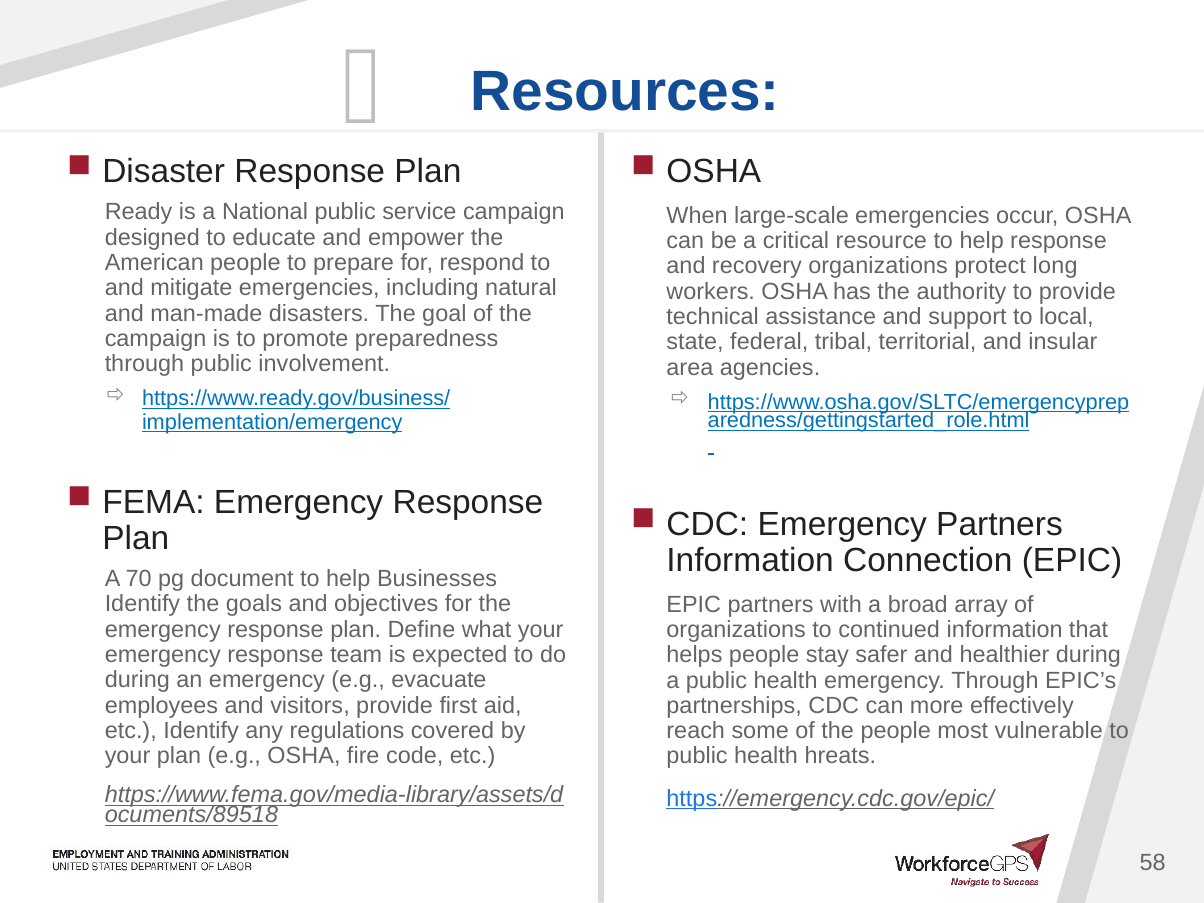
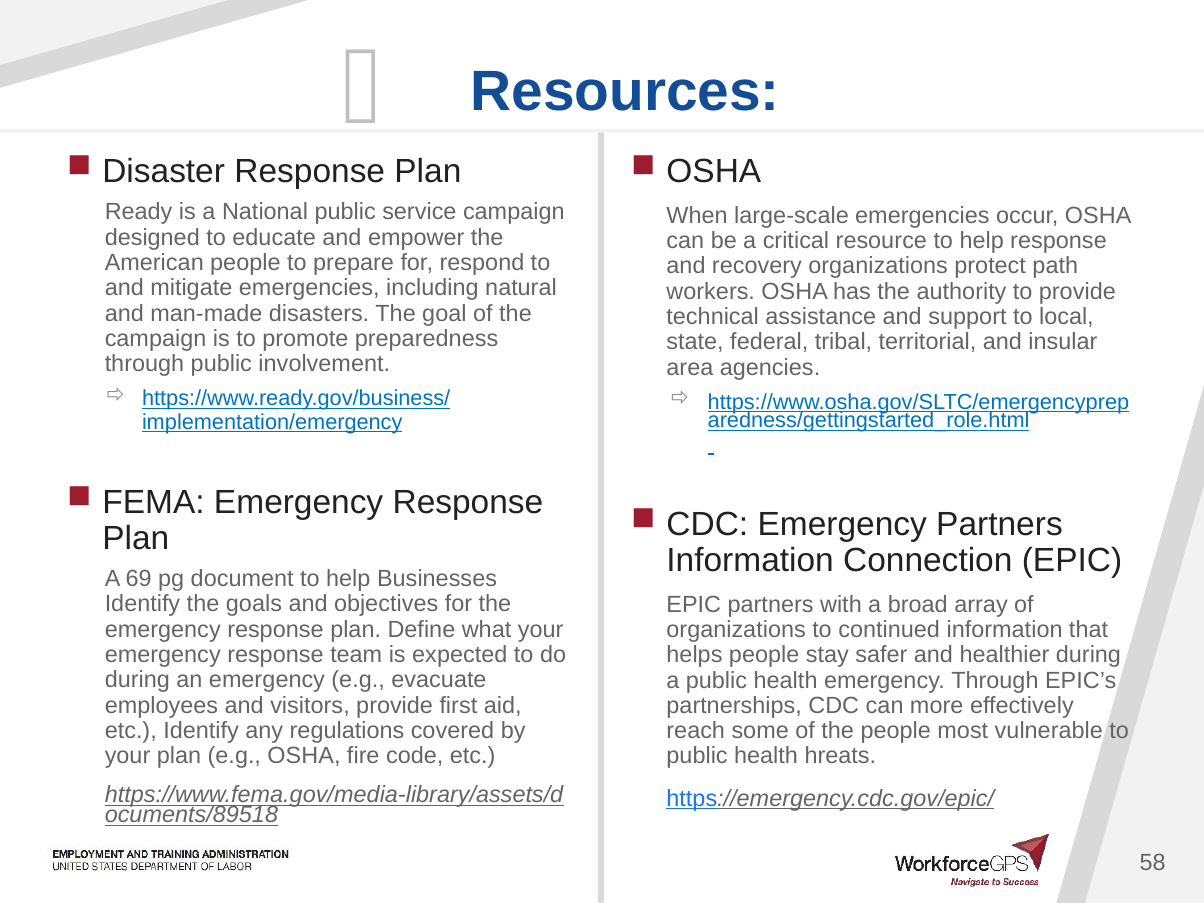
long: long -> path
70: 70 -> 69
